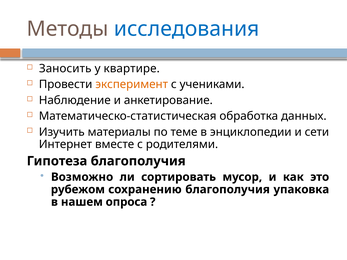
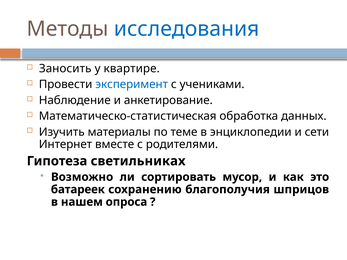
эксперимент colour: orange -> blue
Гипотеза благополучия: благополучия -> светильниках
рубежом: рубежом -> батареек
упаковка: упаковка -> шприцов
